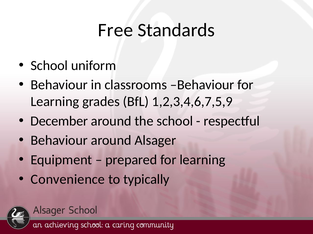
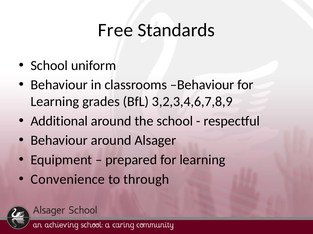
1,2,3,4,6,7,5,9: 1,2,3,4,6,7,5,9 -> 3,2,3,4,6,7,8,9
December: December -> Additional
typically: typically -> through
